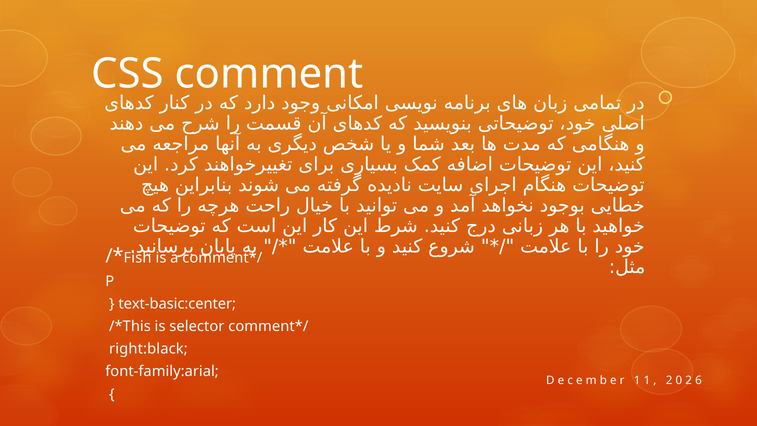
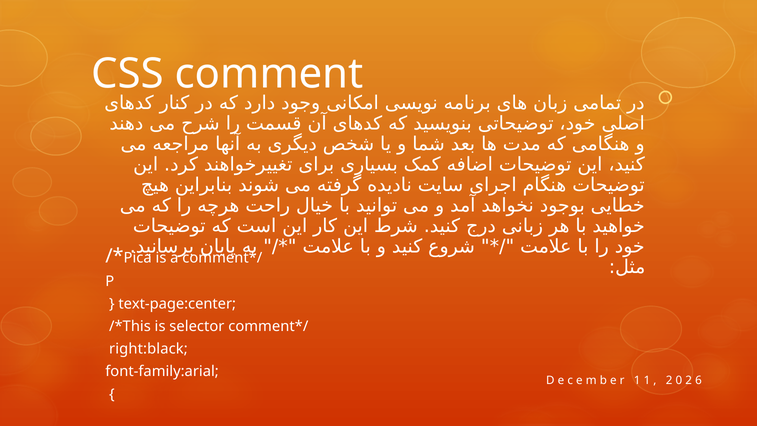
Fish: Fish -> Pica
text-basic:center: text-basic:center -> text-page:center
